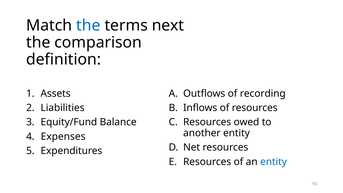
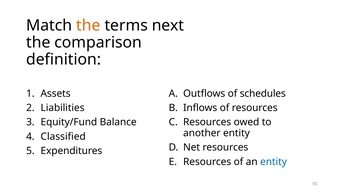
the at (88, 25) colour: blue -> orange
recording: recording -> schedules
Expenses: Expenses -> Classified
